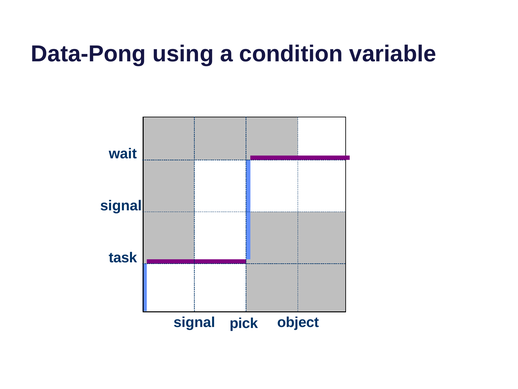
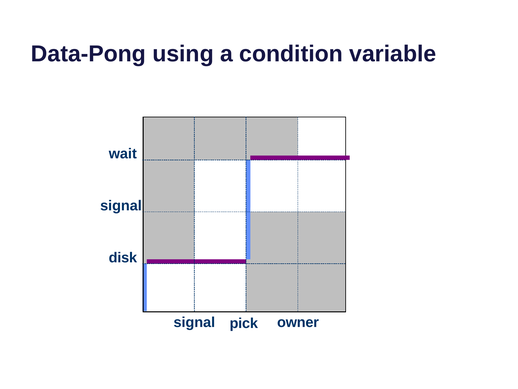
task: task -> disk
object: object -> owner
